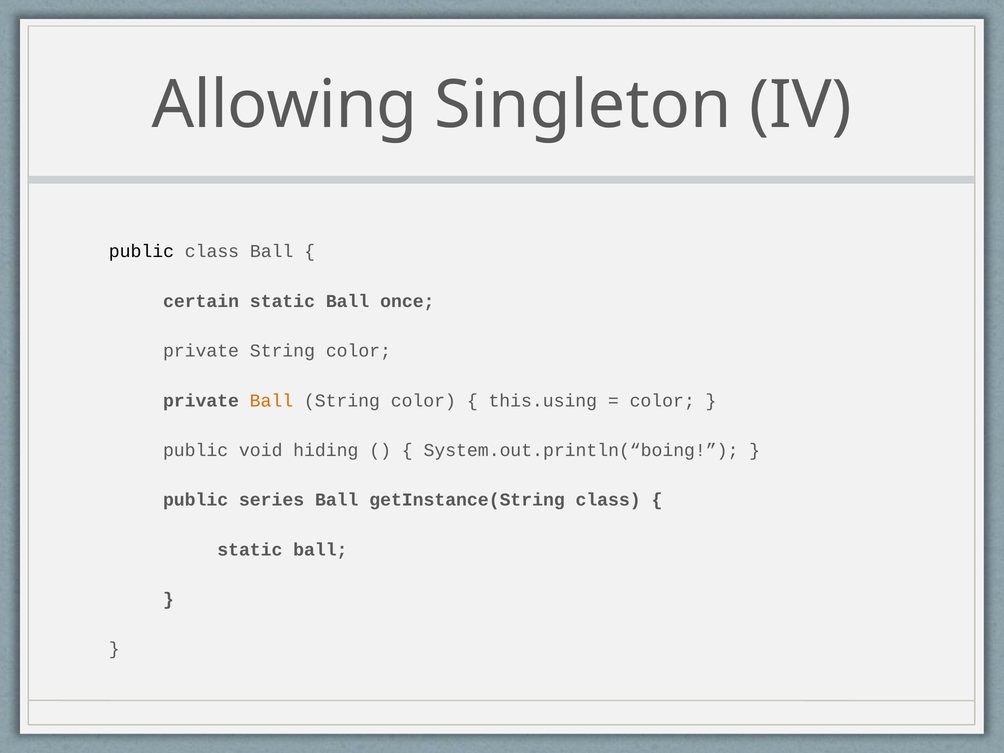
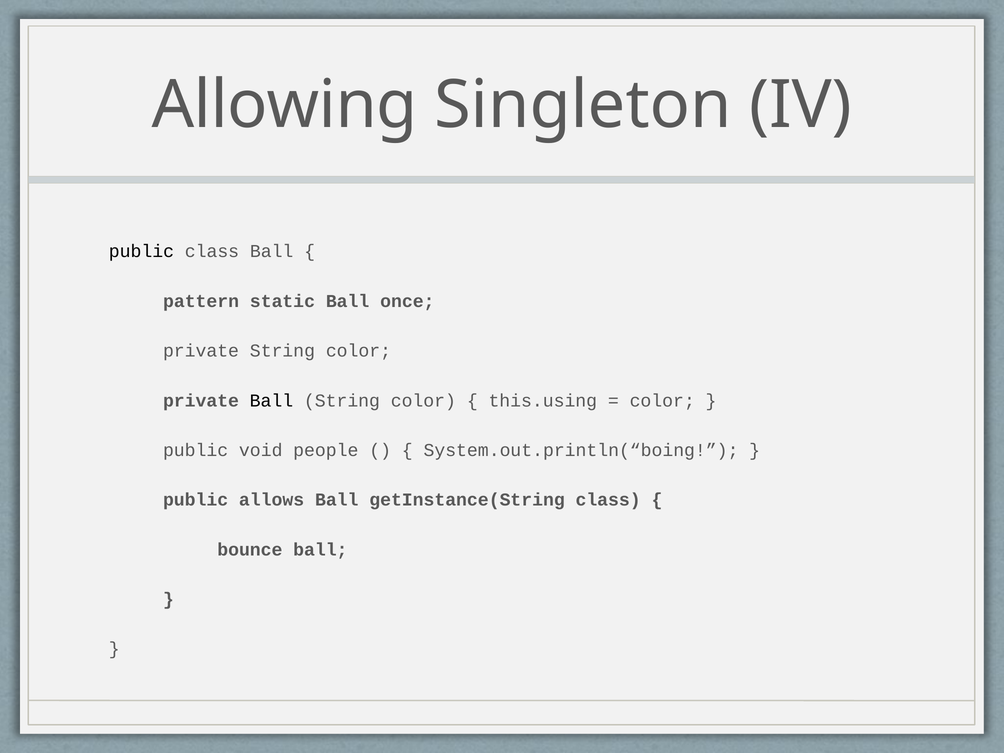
certain: certain -> pattern
Ball at (271, 401) colour: orange -> black
hiding: hiding -> people
series: series -> allows
static at (250, 550): static -> bounce
